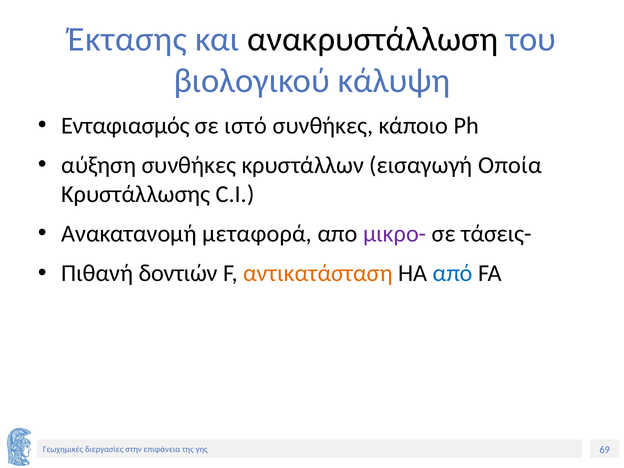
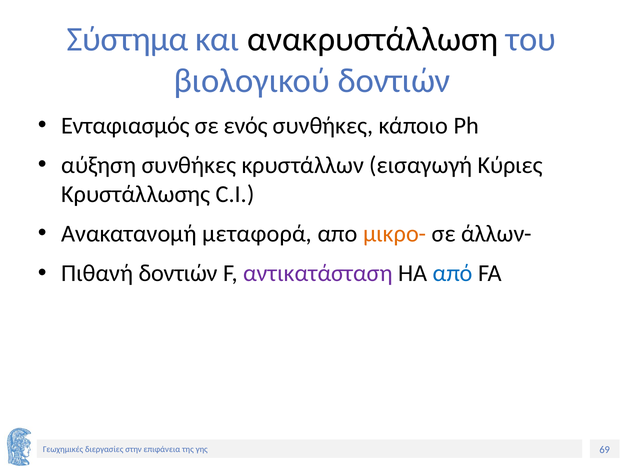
Έκτασης: Έκτασης -> Σύστημα
βιολογικού κάλυψη: κάλυψη -> δοντιών
ιστό: ιστό -> ενός
Οποία: Οποία -> Κύριες
μικρο- colour: purple -> orange
τάσεις-: τάσεις- -> άλλων-
αντικατάσταση colour: orange -> purple
